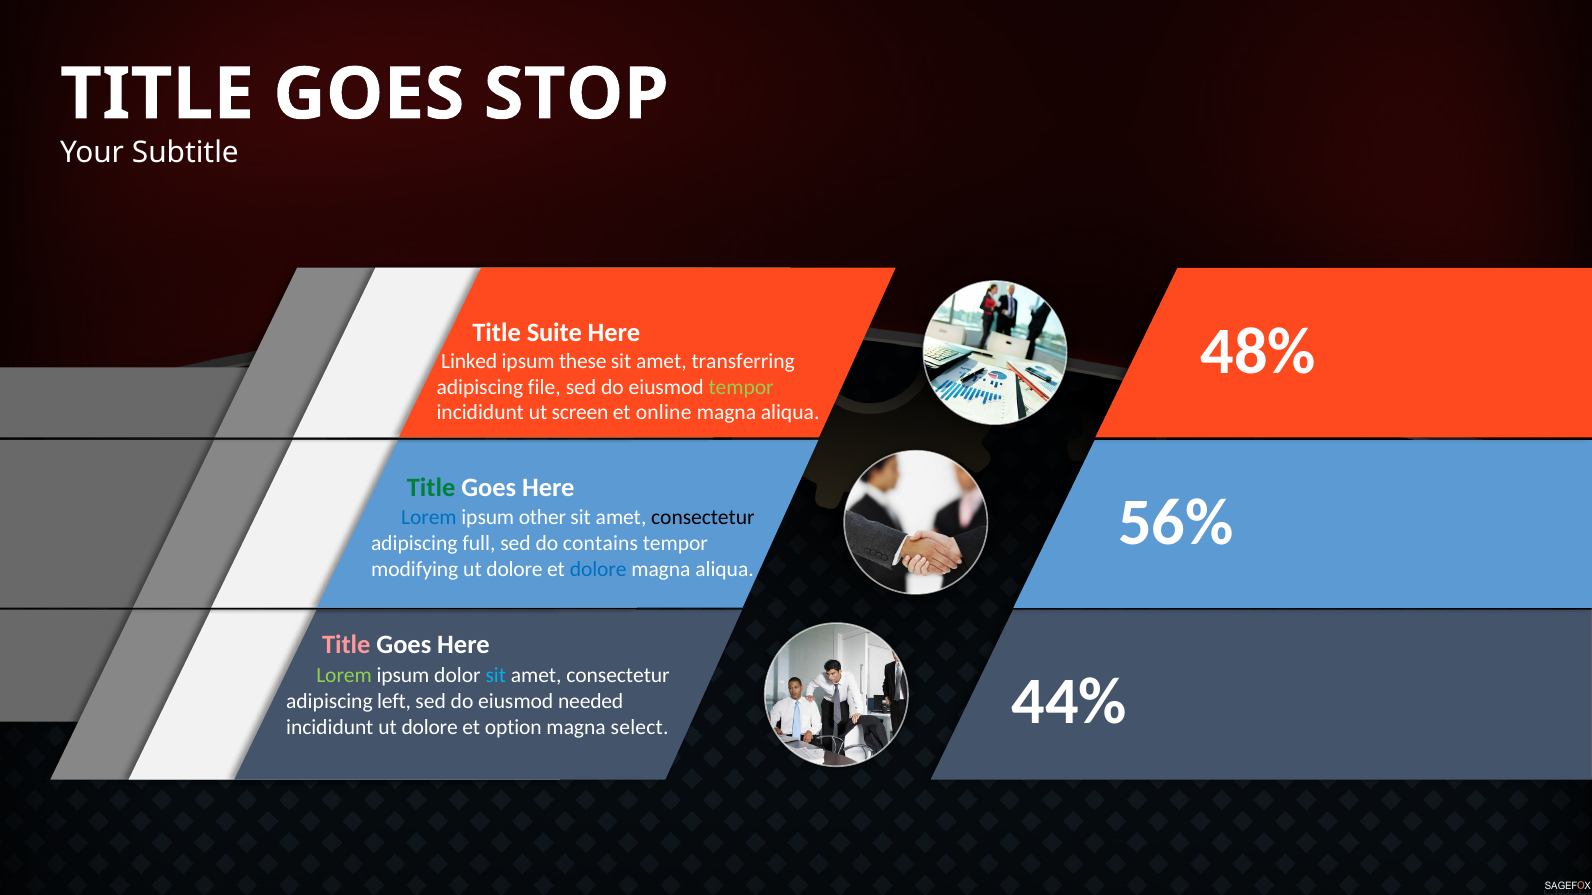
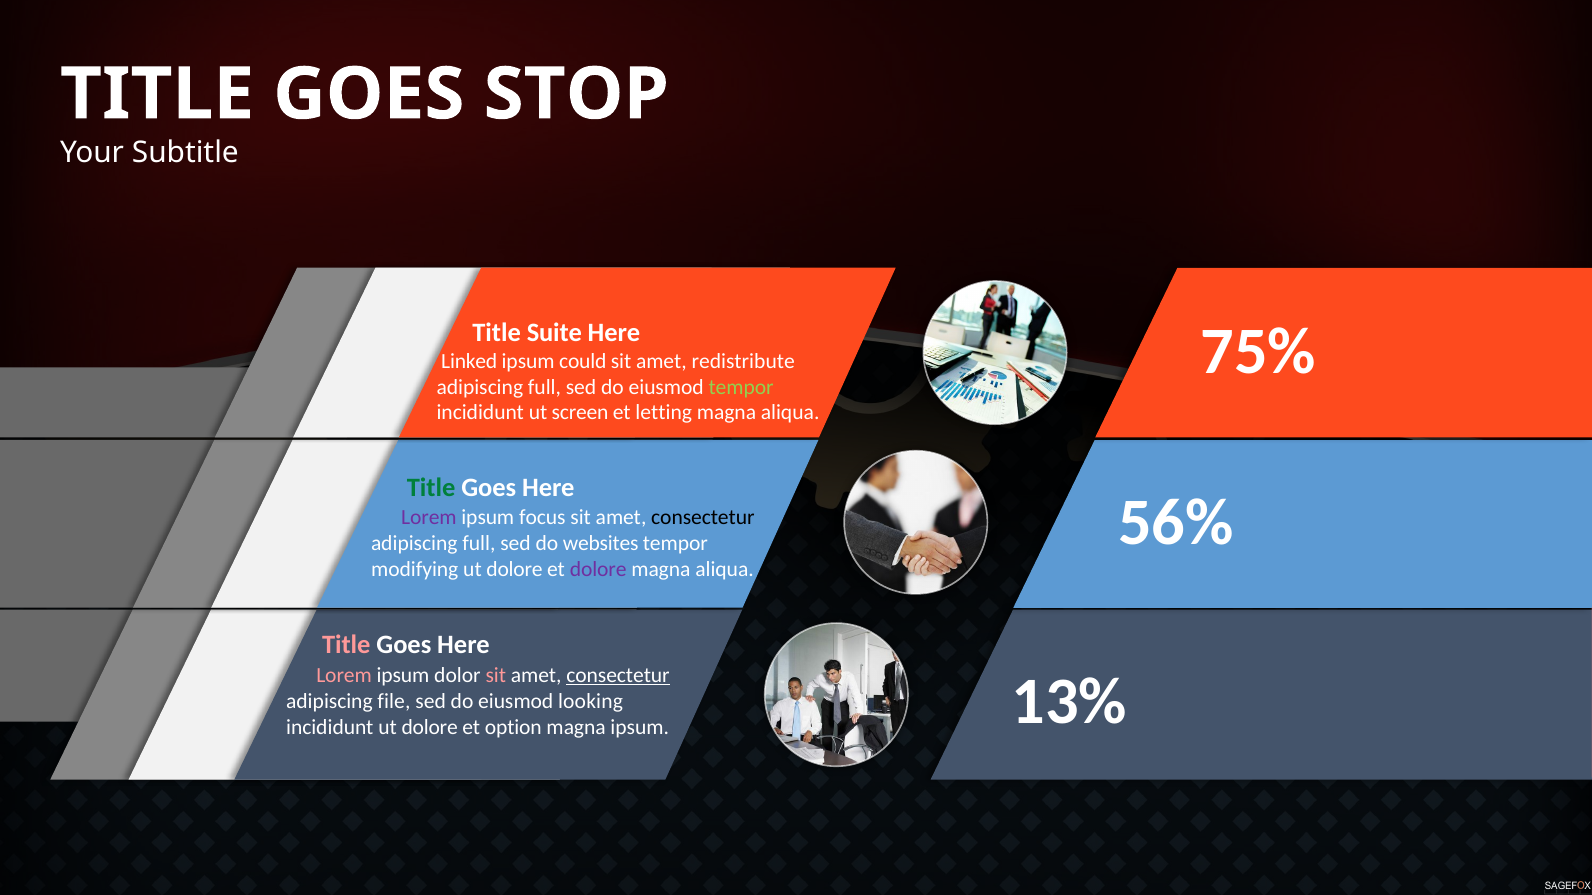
48%: 48% -> 75%
these: these -> could
transferring: transferring -> redistribute
file at (544, 387): file -> full
online: online -> letting
Lorem at (429, 518) colour: blue -> purple
other: other -> focus
contains: contains -> websites
dolore at (598, 570) colour: blue -> purple
Lorem at (344, 676) colour: light green -> pink
sit at (496, 676) colour: light blue -> pink
consectetur at (618, 676) underline: none -> present
44%: 44% -> 13%
left: left -> file
needed: needed -> looking
magna select: select -> ipsum
